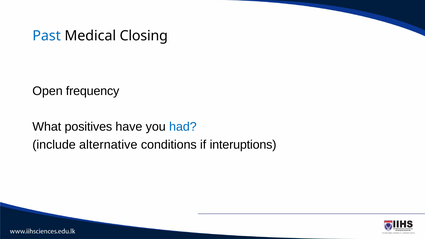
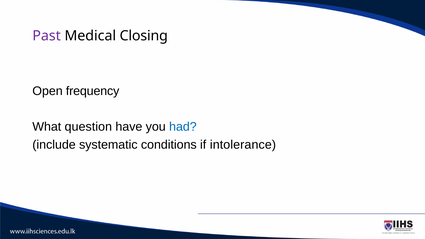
Past colour: blue -> purple
positives: positives -> question
alternative: alternative -> systematic
interuptions: interuptions -> intolerance
